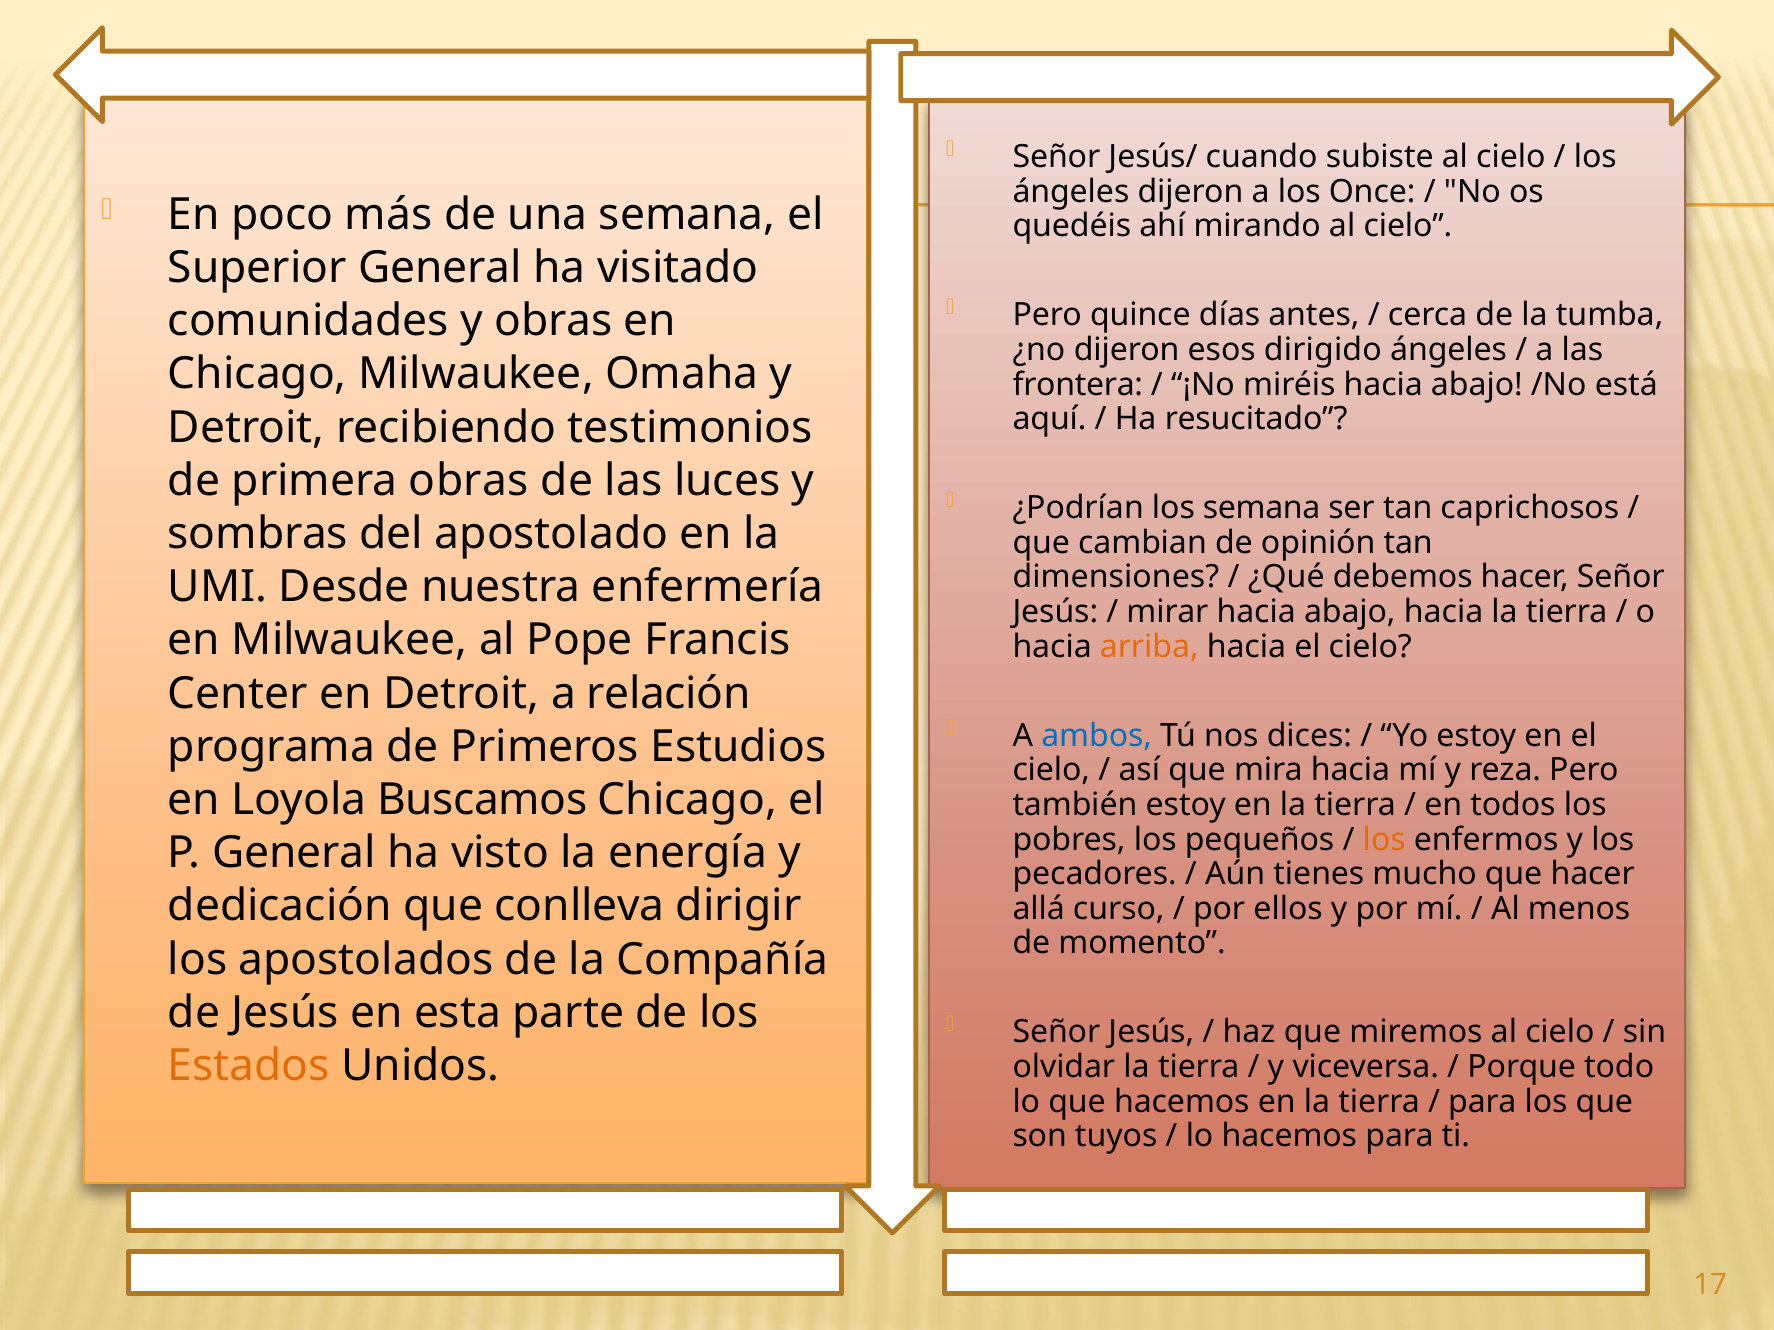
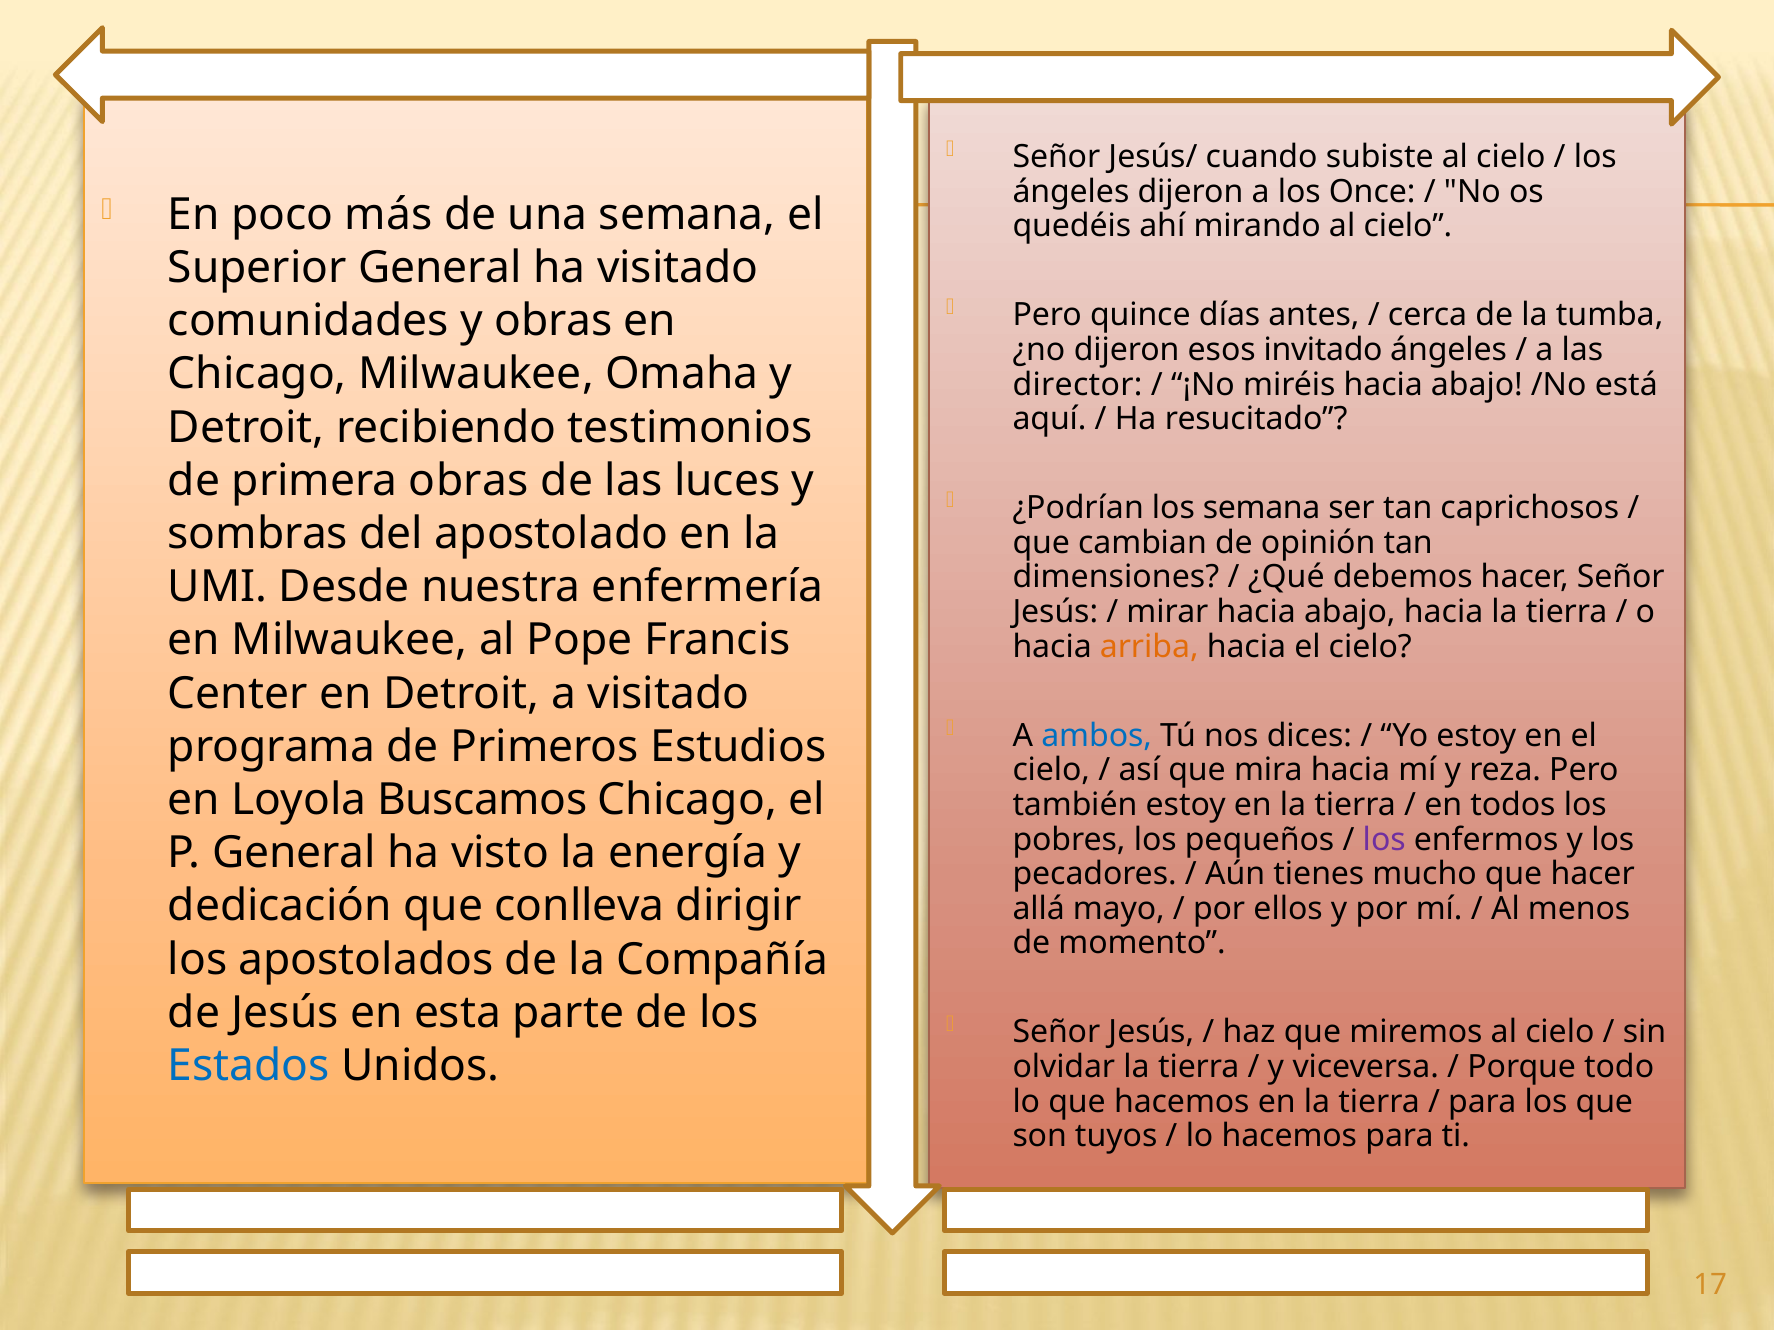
dirigido: dirigido -> invitado
frontera: frontera -> director
a relación: relación -> visitado
los at (1384, 840) colour: orange -> purple
curso: curso -> mayo
Estados colour: orange -> blue
